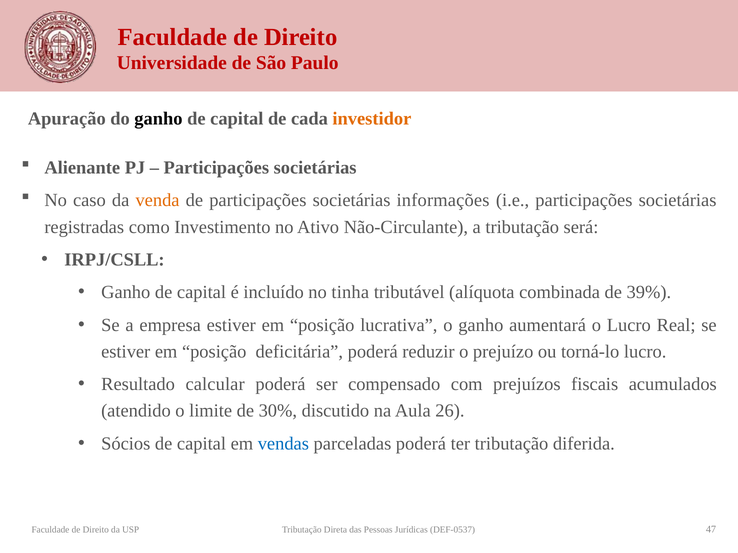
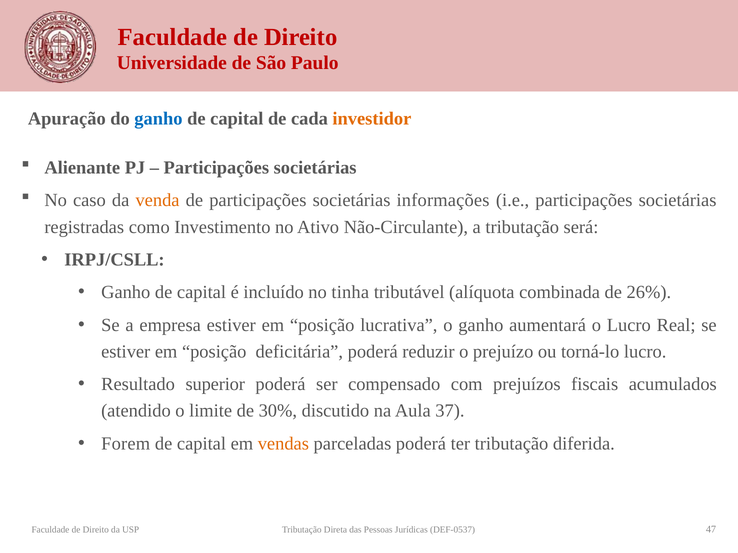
ganho at (158, 119) colour: black -> blue
39%: 39% -> 26%
calcular: calcular -> superior
26: 26 -> 37
Sócios: Sócios -> Forem
vendas colour: blue -> orange
